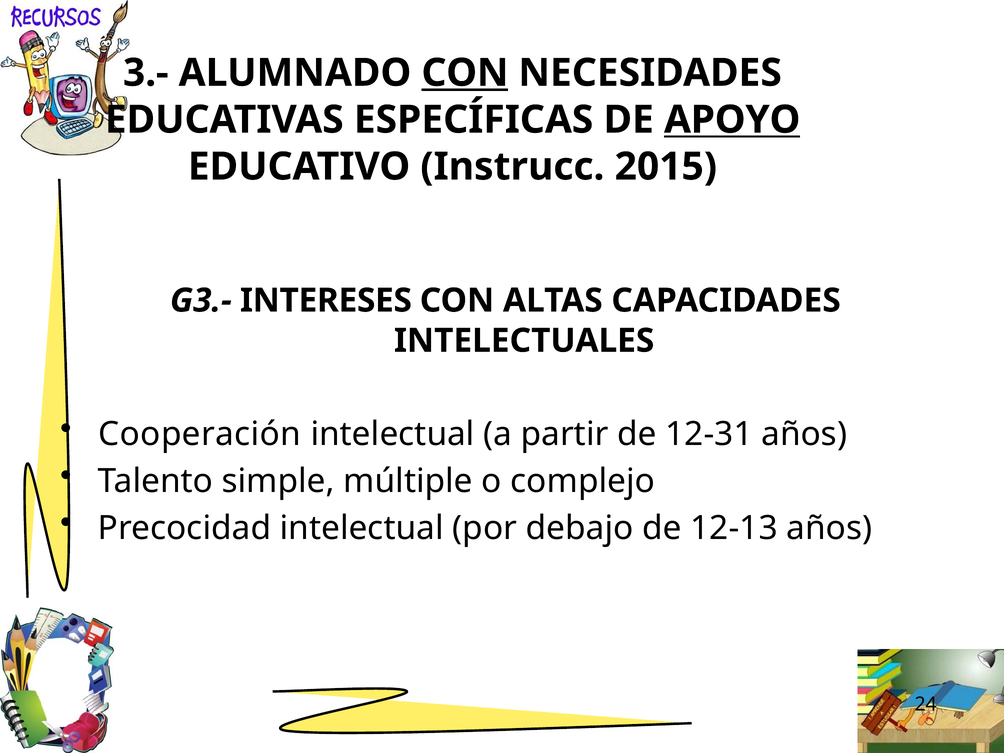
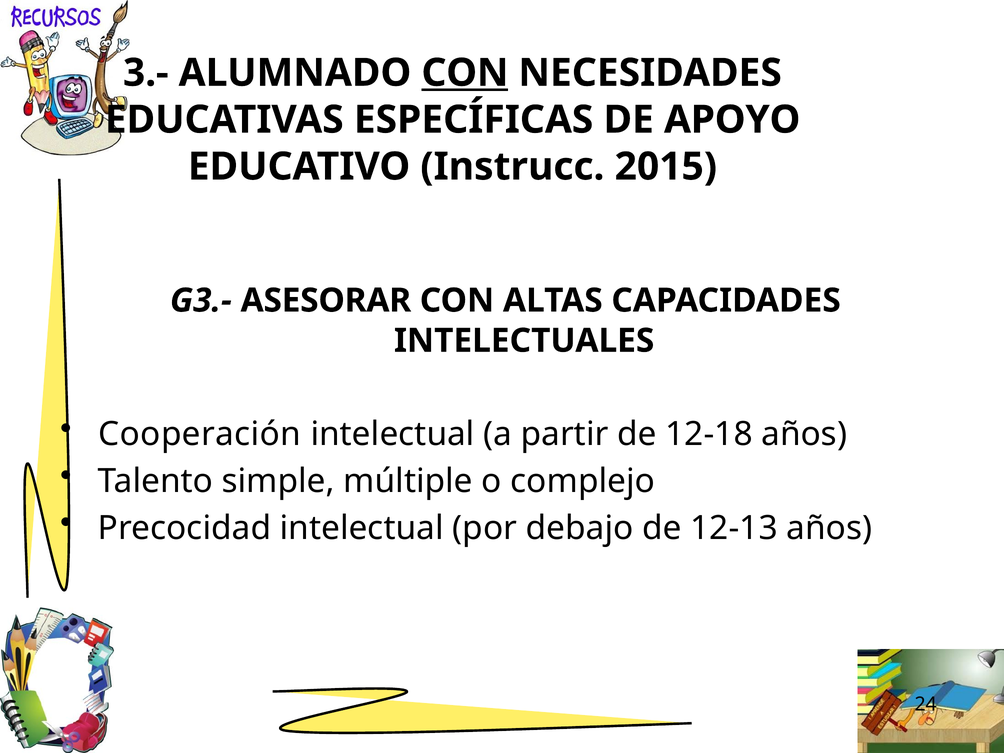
APOYO underline: present -> none
INTERESES: INTERESES -> ASESORAR
12-31: 12-31 -> 12-18
